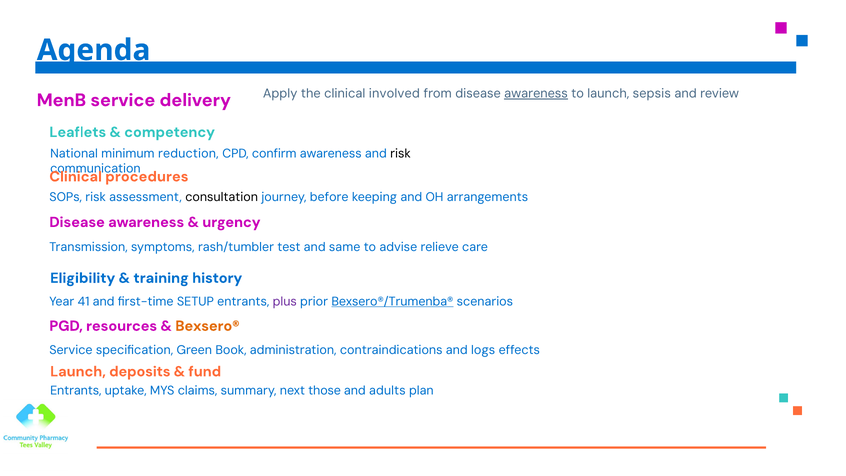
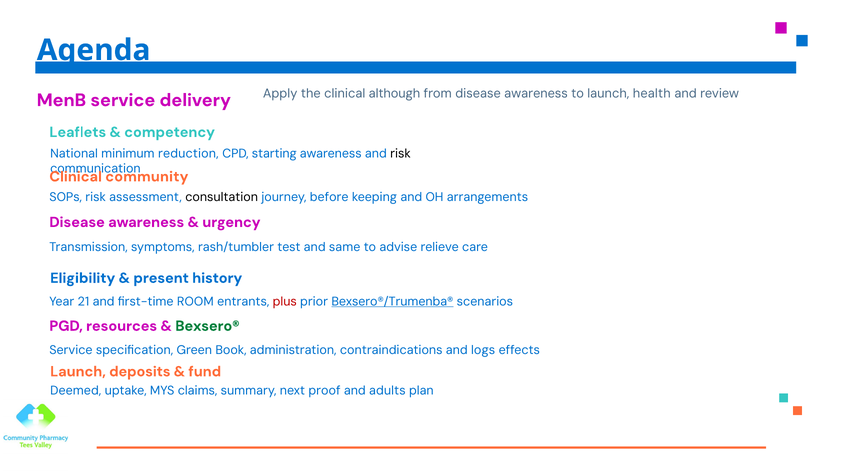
involved: involved -> although
awareness at (536, 94) underline: present -> none
sepsis: sepsis -> health
confirm: confirm -> starting
procedures: procedures -> community
training: training -> present
41: 41 -> 21
SETUP: SETUP -> ROOM
plus colour: purple -> red
Bexsero® colour: orange -> green
Entrants at (76, 390): Entrants -> Deemed
those: those -> proof
